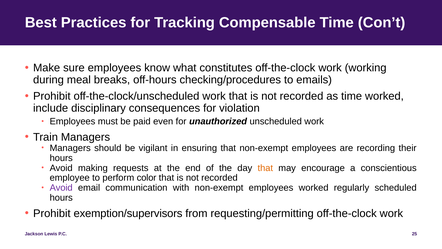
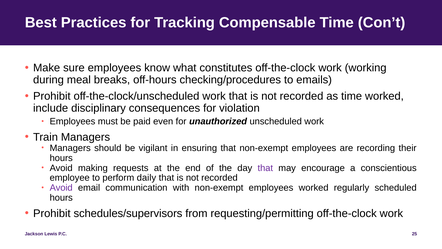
that at (265, 168) colour: orange -> purple
color: color -> daily
exemption/supervisors: exemption/supervisors -> schedules/supervisors
